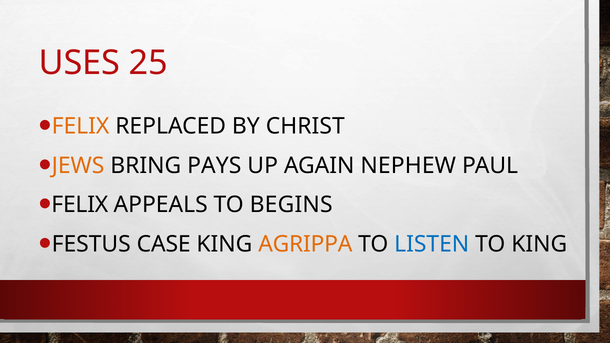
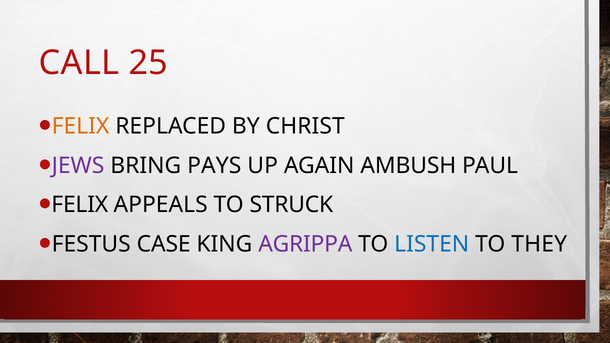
USES: USES -> CALL
JEWS colour: orange -> purple
NEPHEW: NEPHEW -> AMBUSH
BEGINS: BEGINS -> STRUCK
AGRIPPA colour: orange -> purple
TO KING: KING -> THEY
